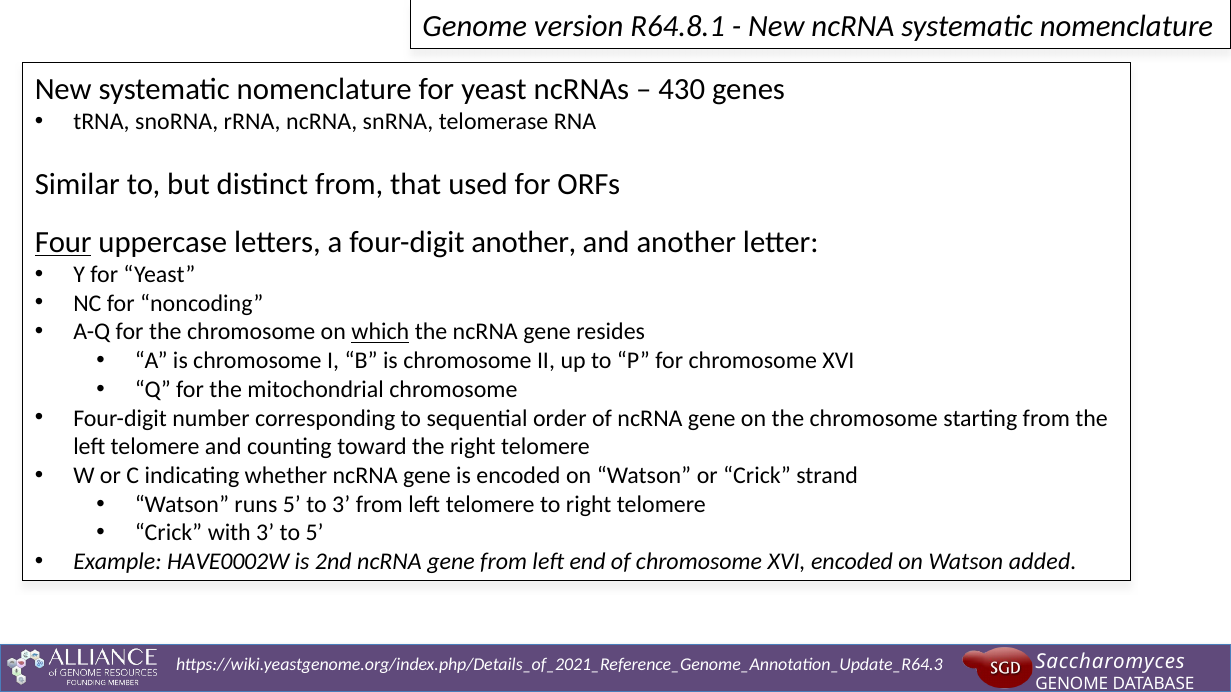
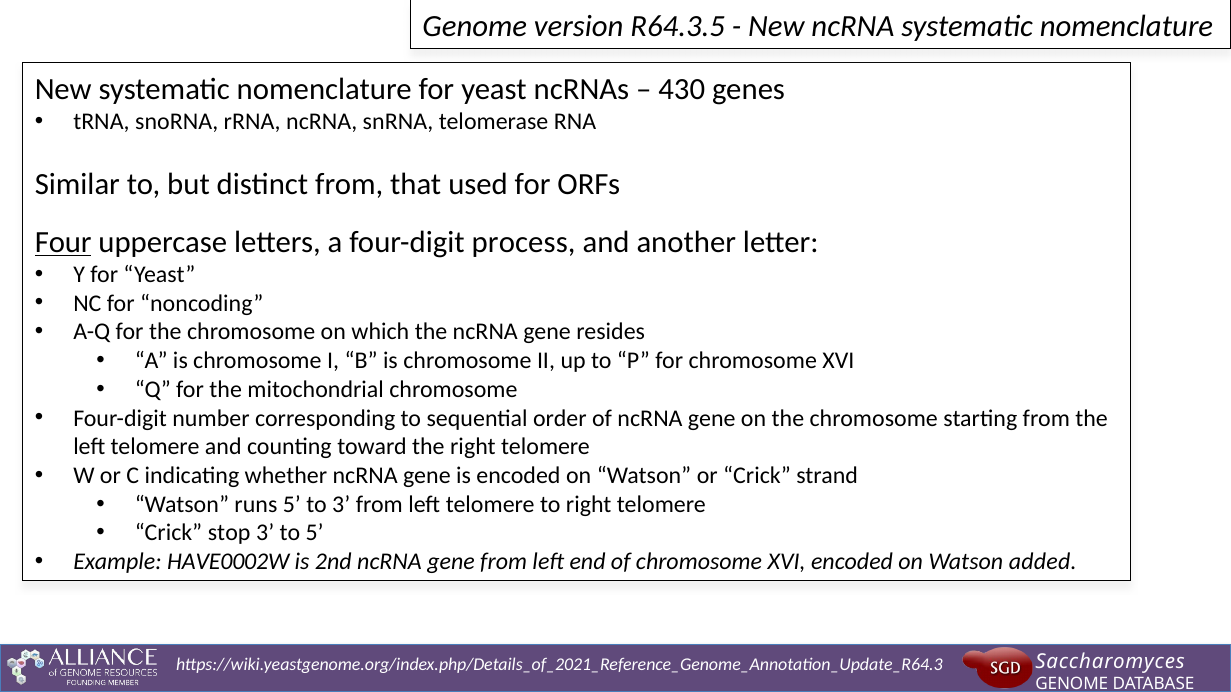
R64.8.1: R64.8.1 -> R64.3.5
four-digit another: another -> process
which underline: present -> none
with: with -> stop
